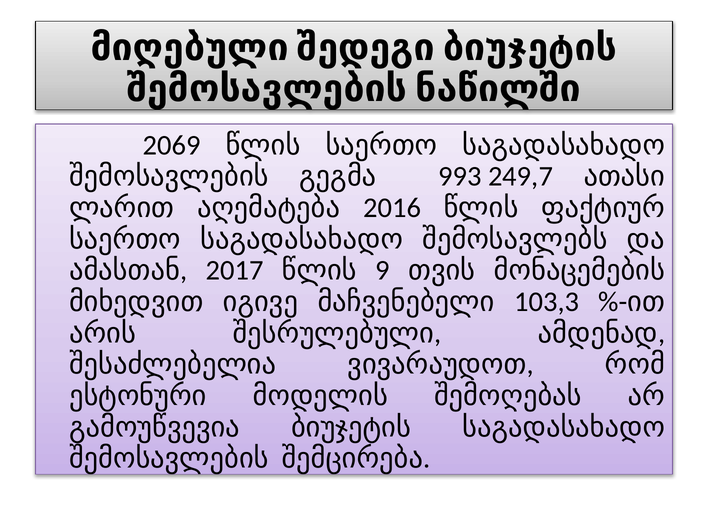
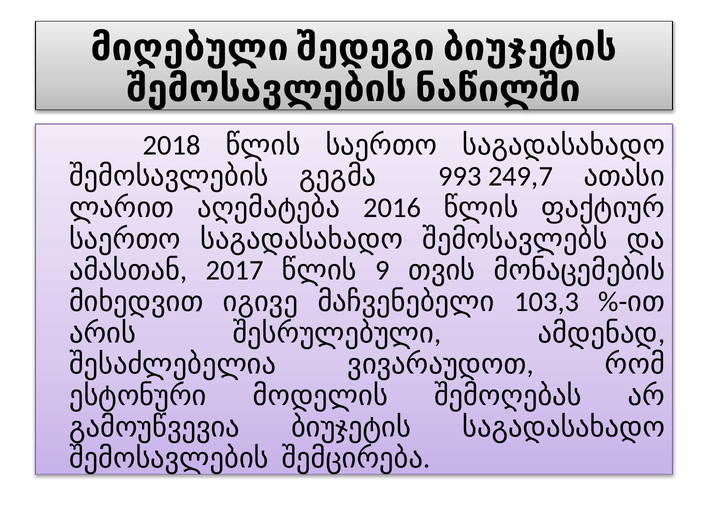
2069: 2069 -> 2018
